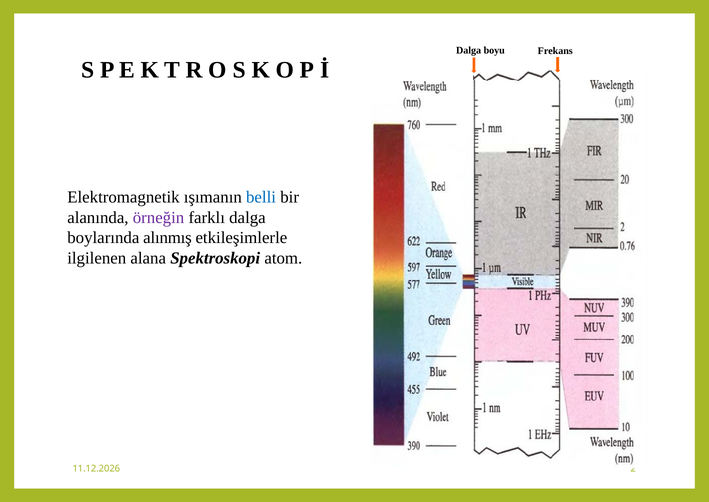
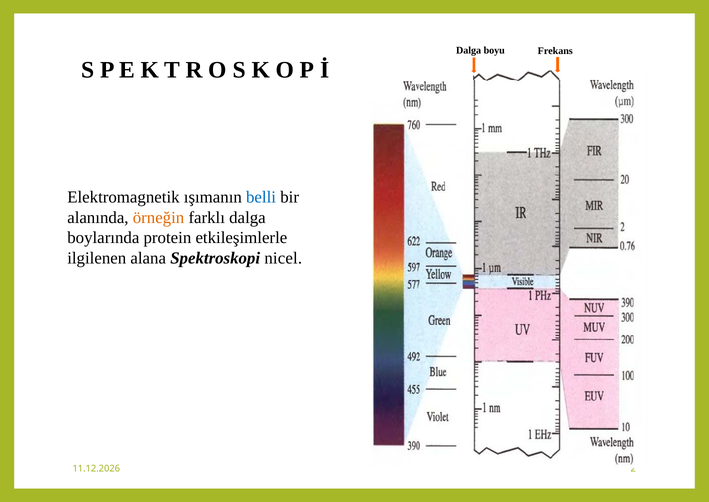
örneğin colour: purple -> orange
alınmış: alınmış -> protein
atom: atom -> nicel
